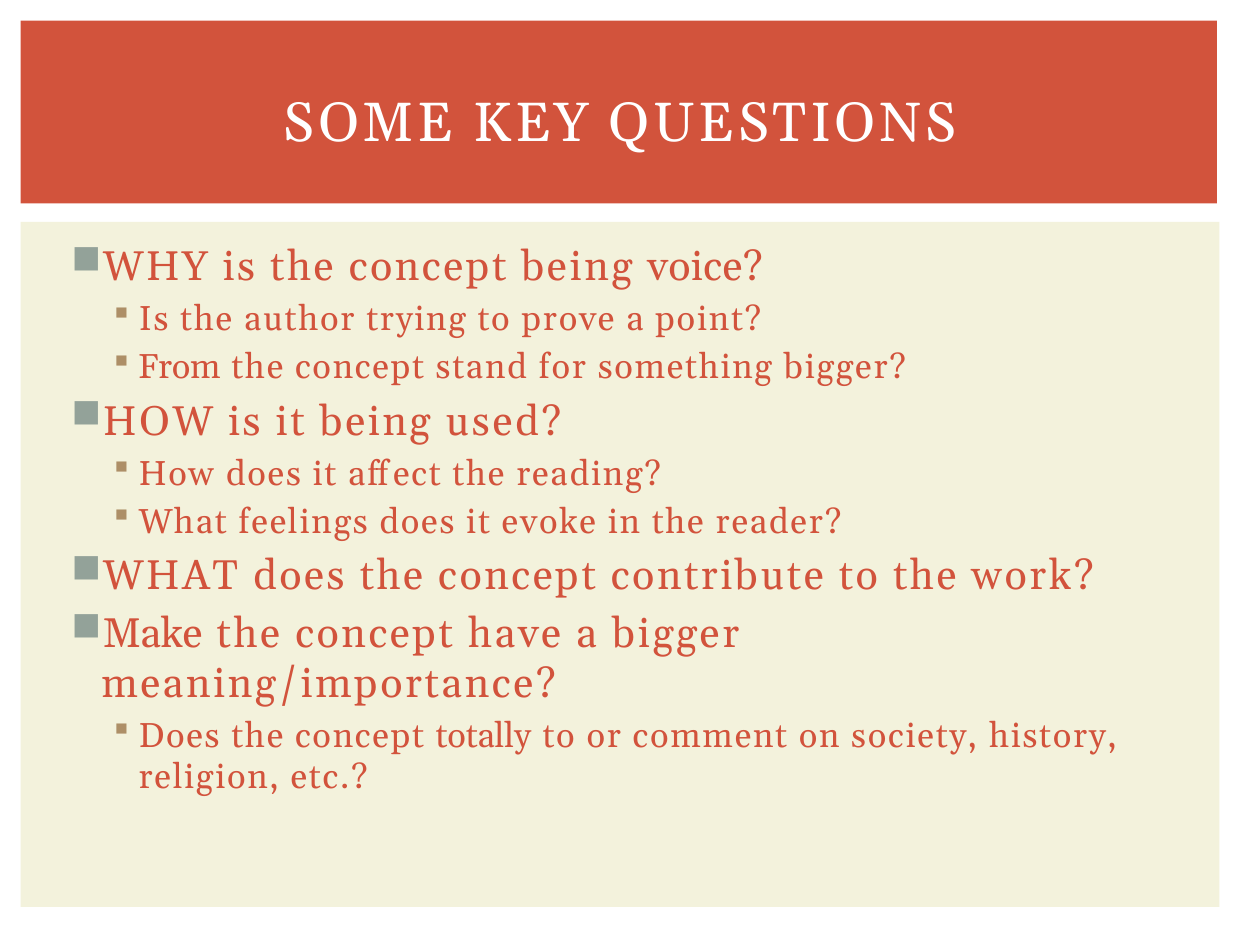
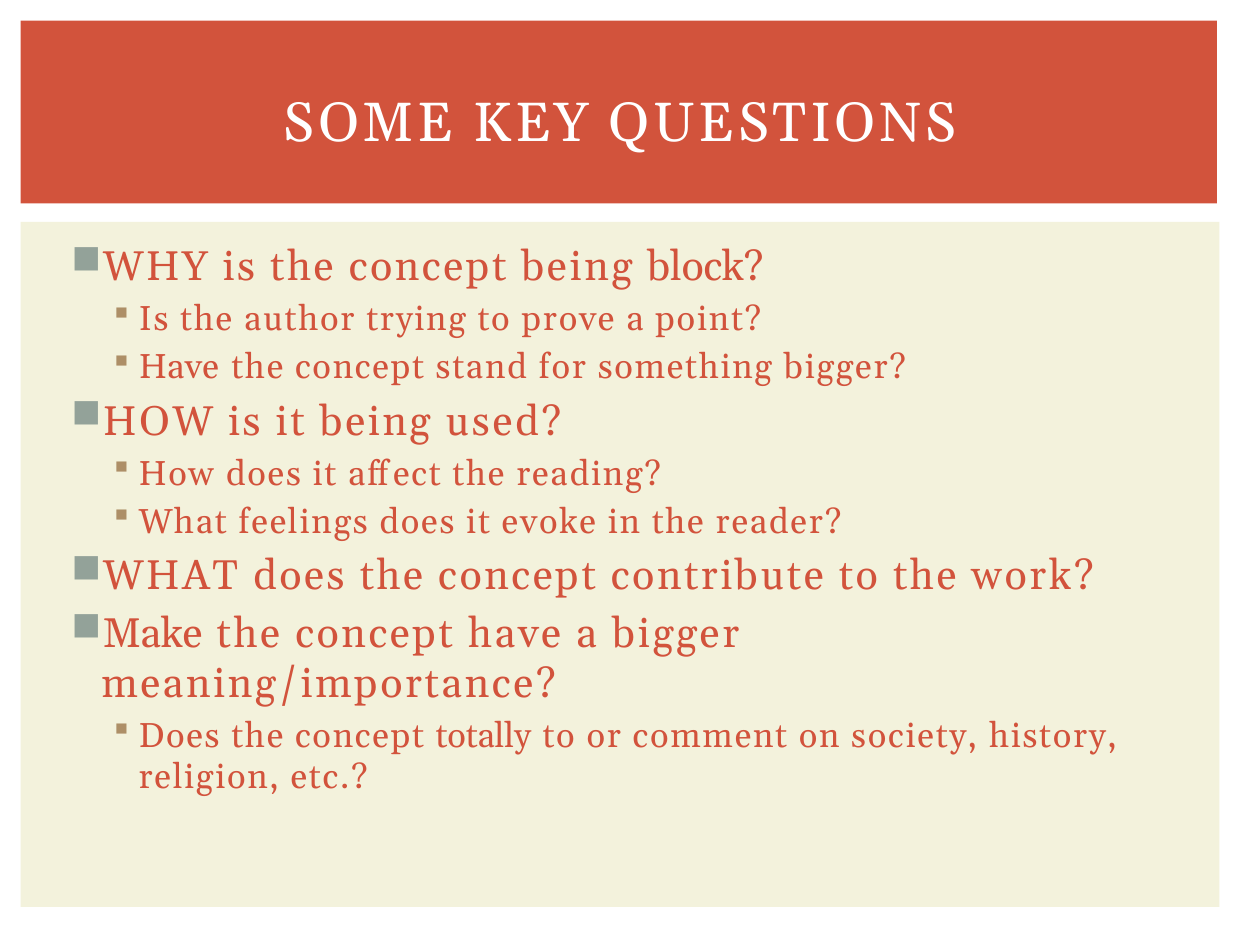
voice: voice -> block
From at (179, 367): From -> Have
